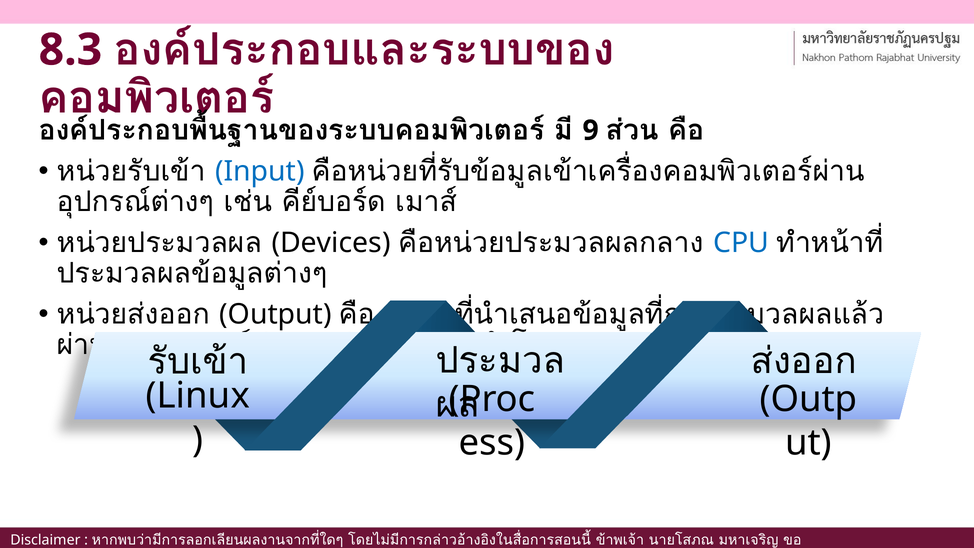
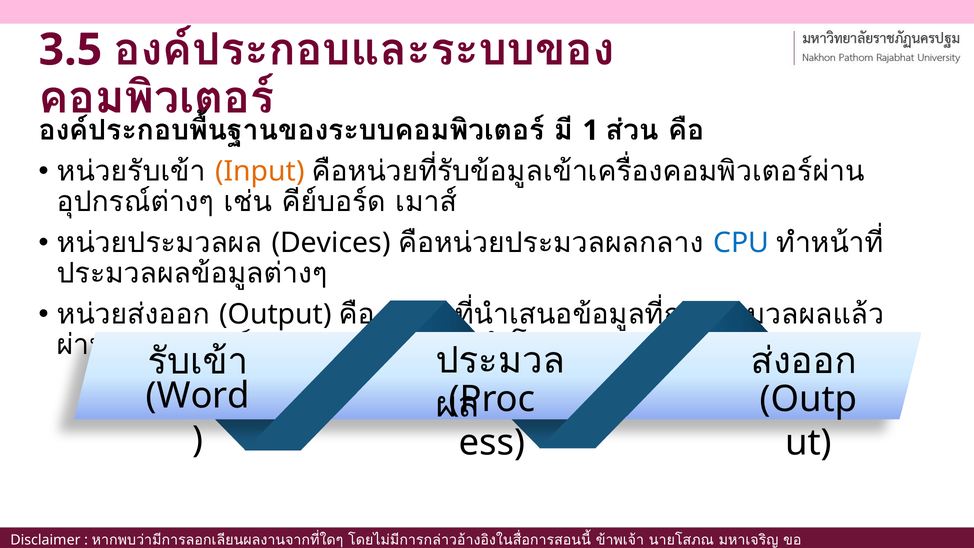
8.3: 8.3 -> 3.5
9: 9 -> 1
Input colour: blue -> orange
Linux: Linux -> Word
